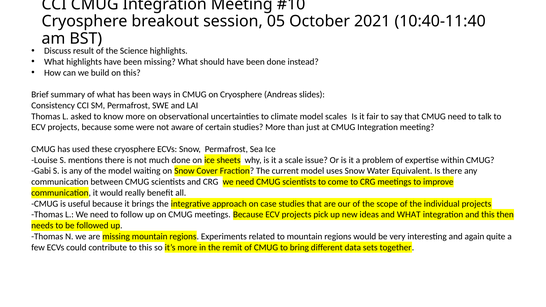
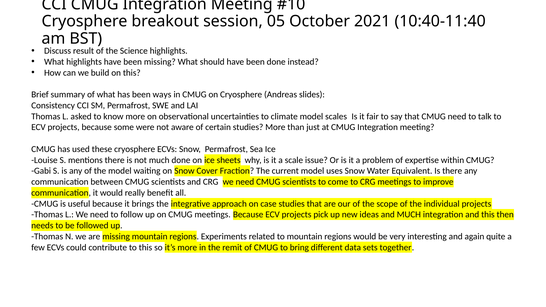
and WHAT: WHAT -> MUCH
